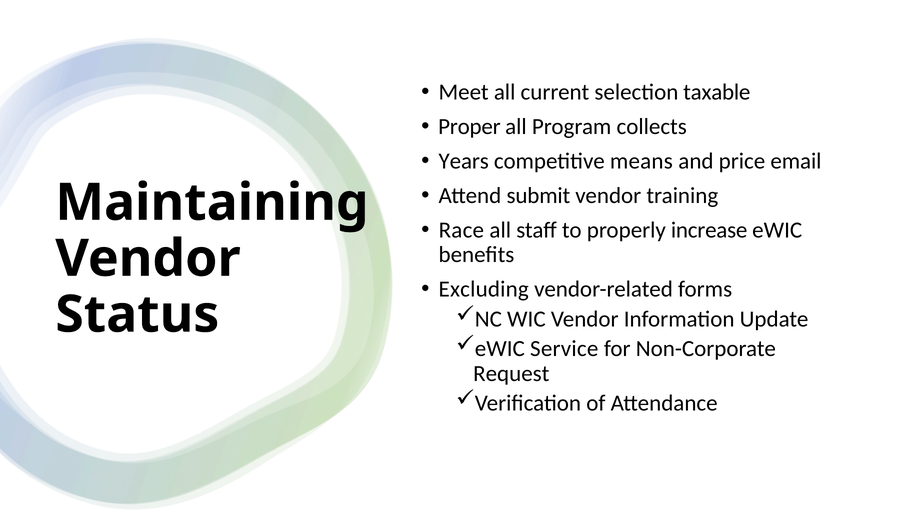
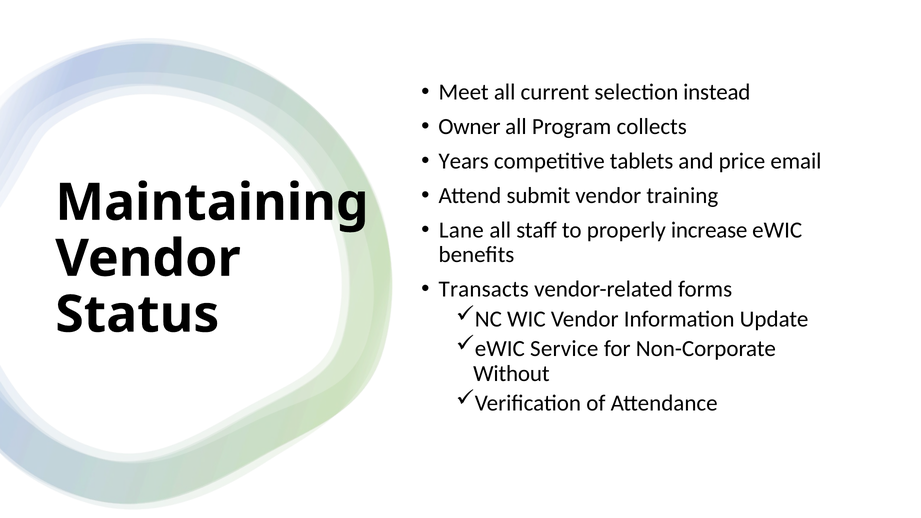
taxable: taxable -> instead
Proper: Proper -> Owner
means: means -> tablets
Race: Race -> Lane
Excluding: Excluding -> Transacts
Request: Request -> Without
